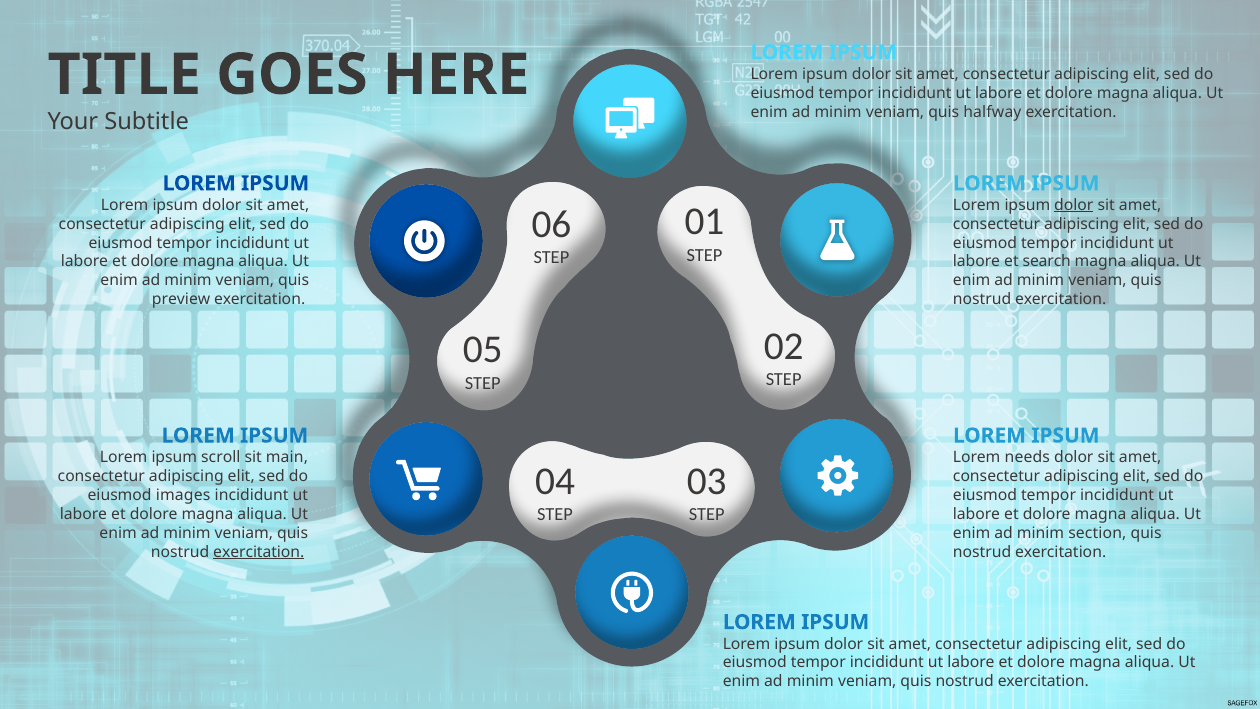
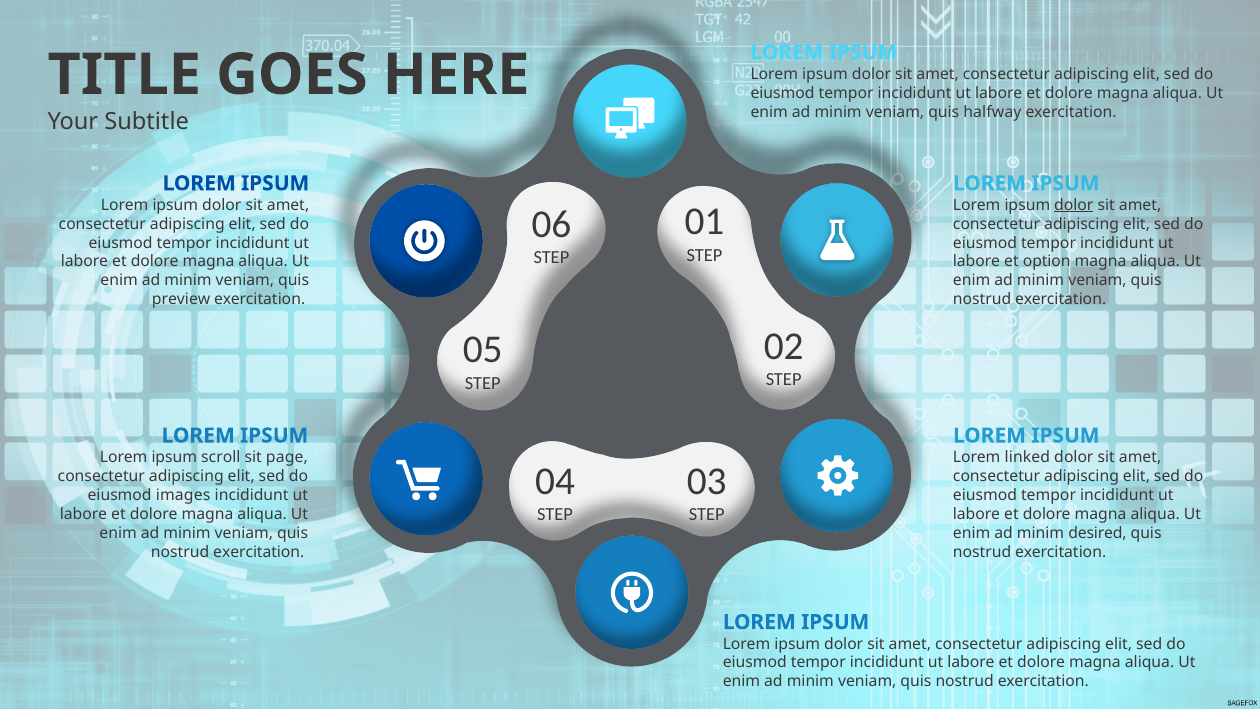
search: search -> option
main: main -> page
needs: needs -> linked
section: section -> desired
exercitation at (259, 552) underline: present -> none
